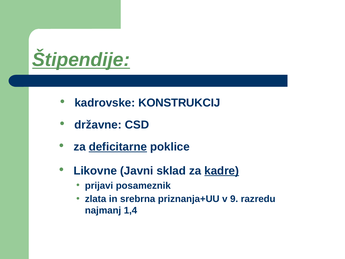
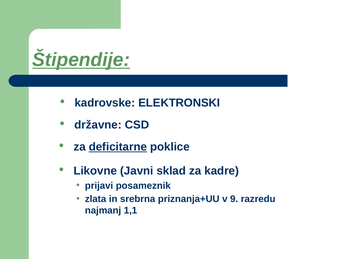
KONSTRUKCIJ: KONSTRUKCIJ -> ELEKTRONSKI
kadre underline: present -> none
1,4: 1,4 -> 1,1
